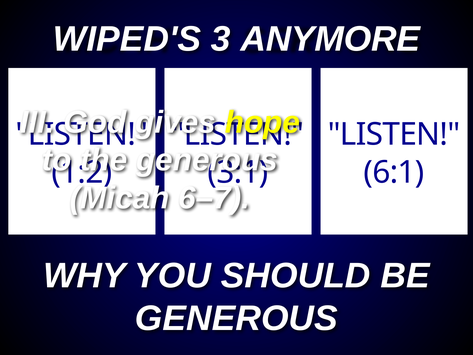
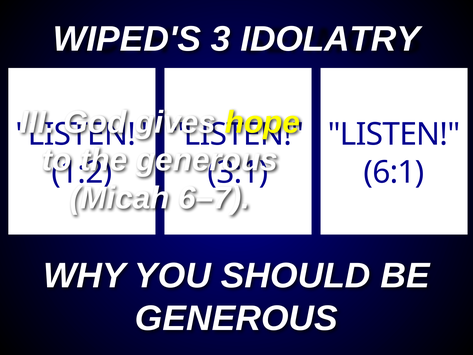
ANYMORE: ANYMORE -> IDOLATRY
